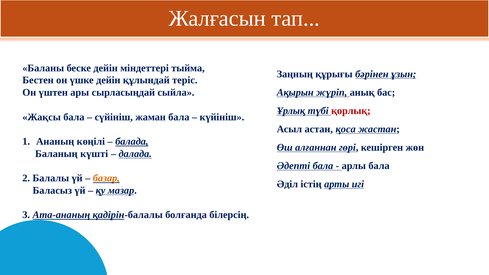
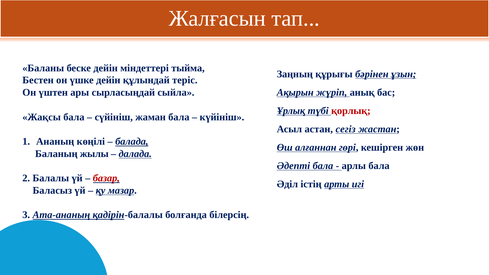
қоса: қоса -> сегіз
күштi: күштi -> жылы
базар colour: orange -> red
